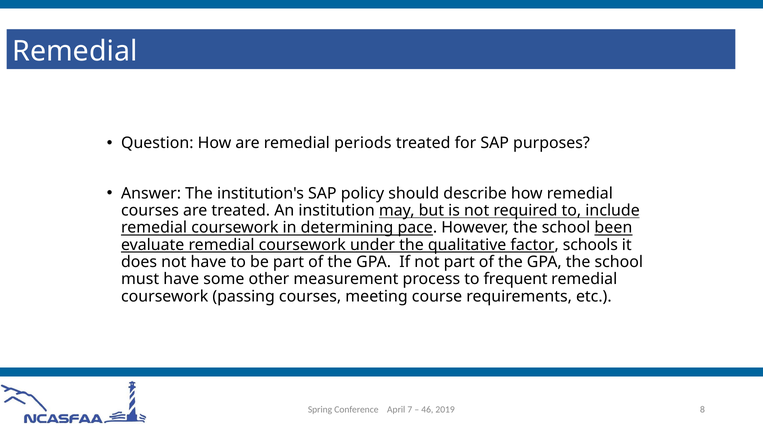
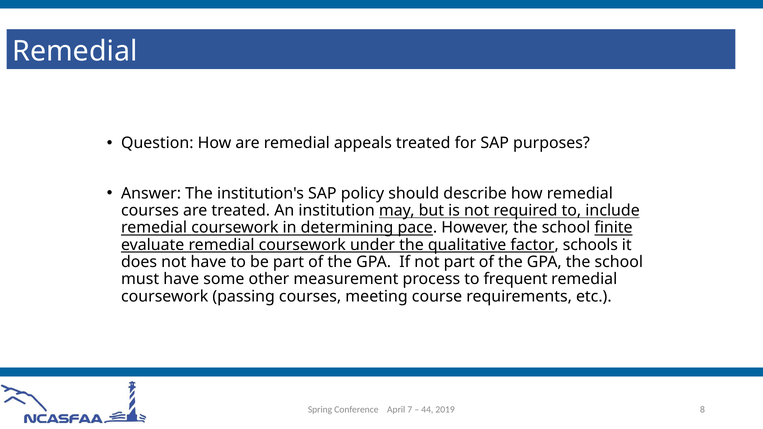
periods: periods -> appeals
been: been -> finite
46: 46 -> 44
